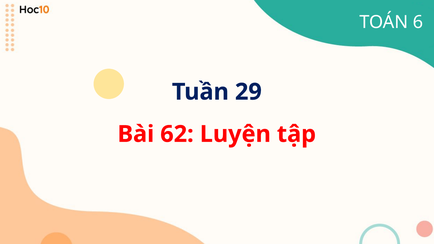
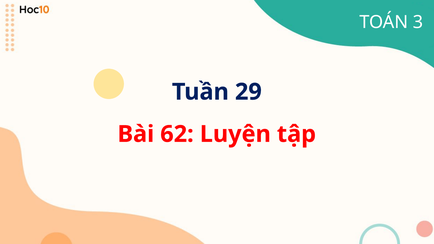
6: 6 -> 3
